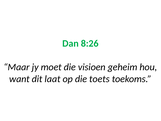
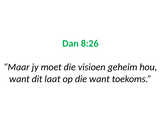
die toets: toets -> want
